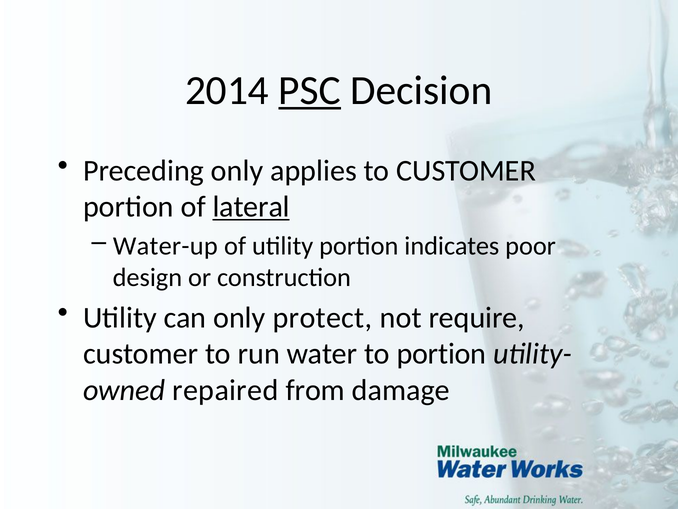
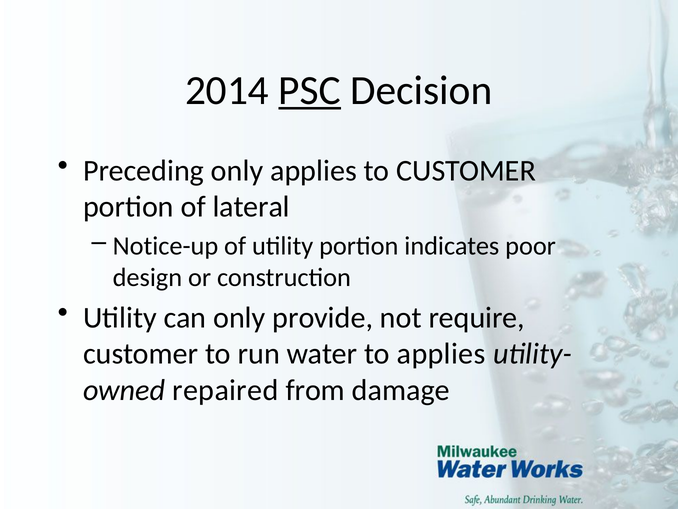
lateral underline: present -> none
Water-up: Water-up -> Notice-up
protect: protect -> provide
to portion: portion -> applies
